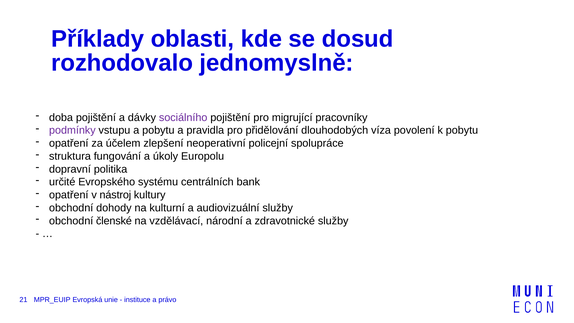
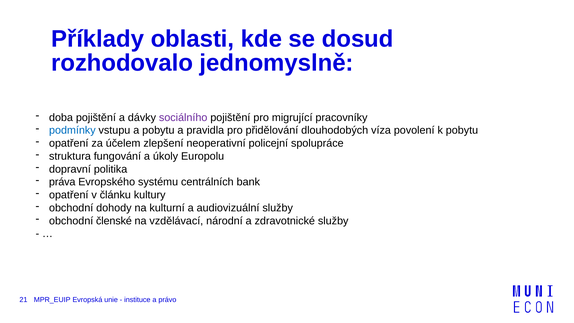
podmínky colour: purple -> blue
určité: určité -> práva
nástroj: nástroj -> článku
